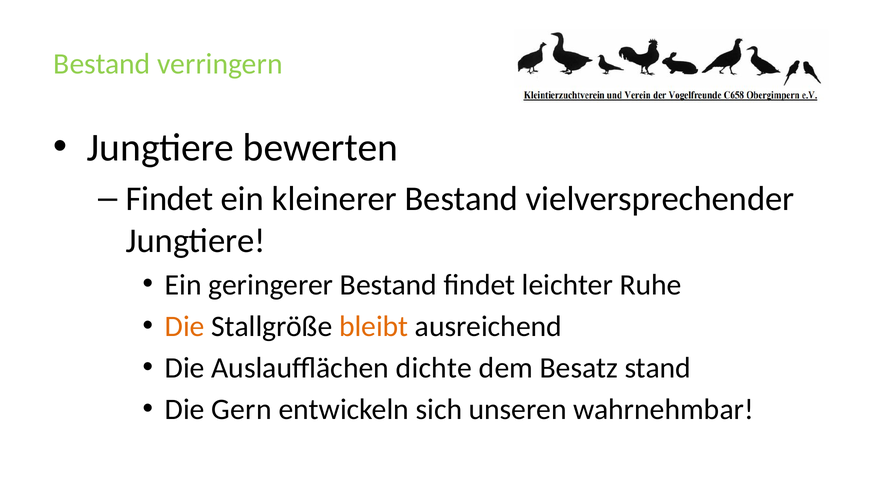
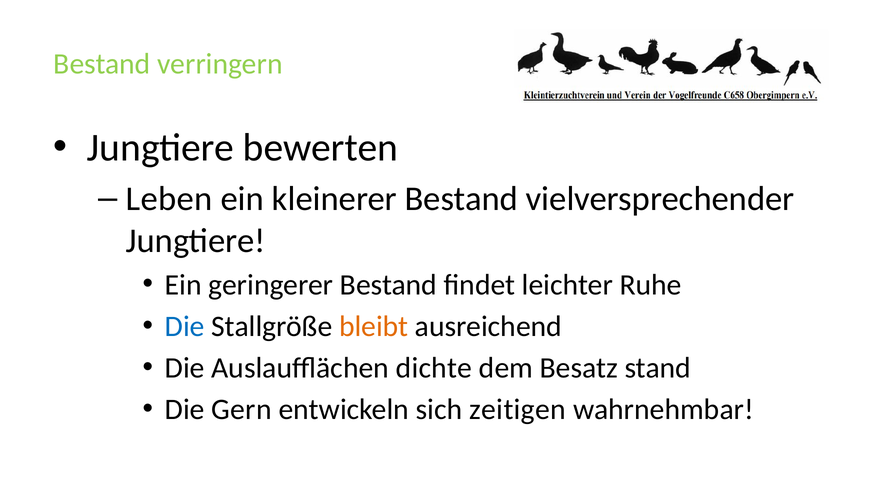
Findet at (170, 199): Findet -> Leben
Die at (185, 326) colour: orange -> blue
unseren: unseren -> zeitigen
